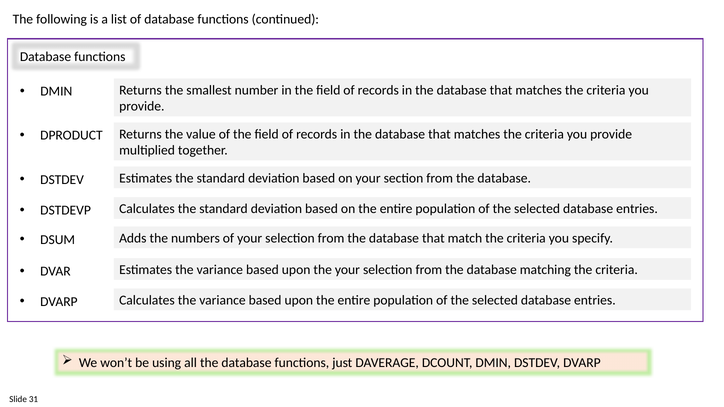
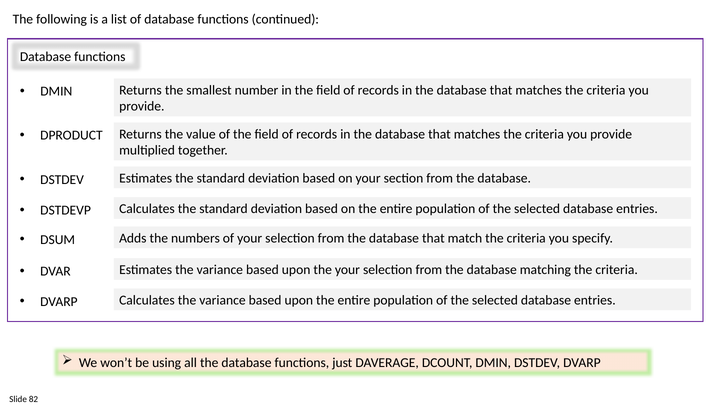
31: 31 -> 82
